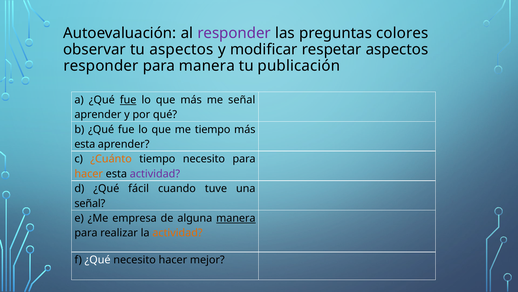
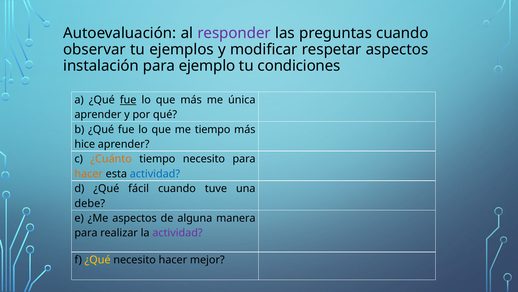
preguntas colores: colores -> cuando
tu aspectos: aspectos -> ejemplos
responder at (101, 66): responder -> instalación
para manera: manera -> ejemplo
publicación: publicación -> condiciones
me señal: señal -> única
esta at (85, 144): esta -> hice
actividad at (155, 173) colour: purple -> blue
señal at (90, 203): señal -> debe
¿Me empresa: empresa -> aspectos
manera at (236, 218) underline: present -> none
actividad at (177, 233) colour: orange -> purple
¿Qué at (98, 259) colour: white -> yellow
